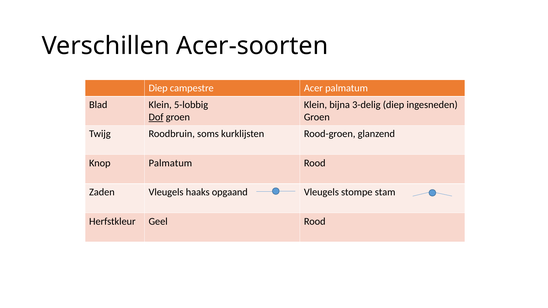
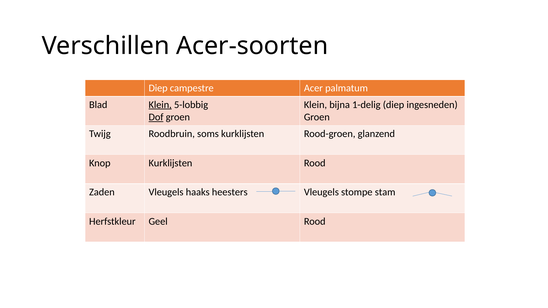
Klein at (160, 105) underline: none -> present
3-delig: 3-delig -> 1-delig
Knop Palmatum: Palmatum -> Kurklijsten
opgaand: opgaand -> heesters
